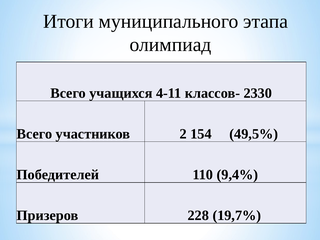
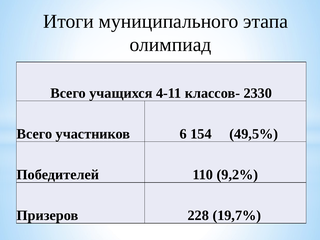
2: 2 -> 6
9,4%: 9,4% -> 9,2%
